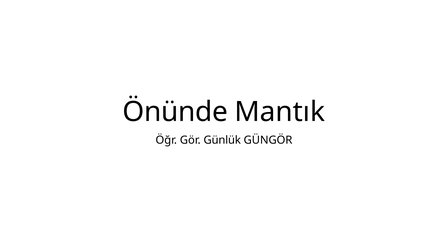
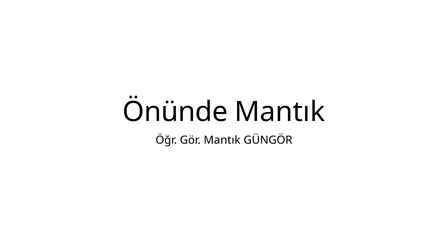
Gör Günlük: Günlük -> Mantık
